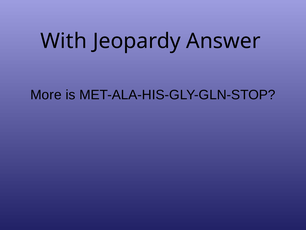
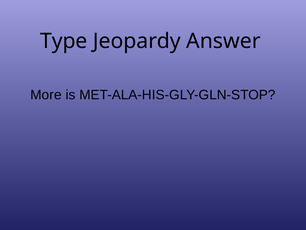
With: With -> Type
